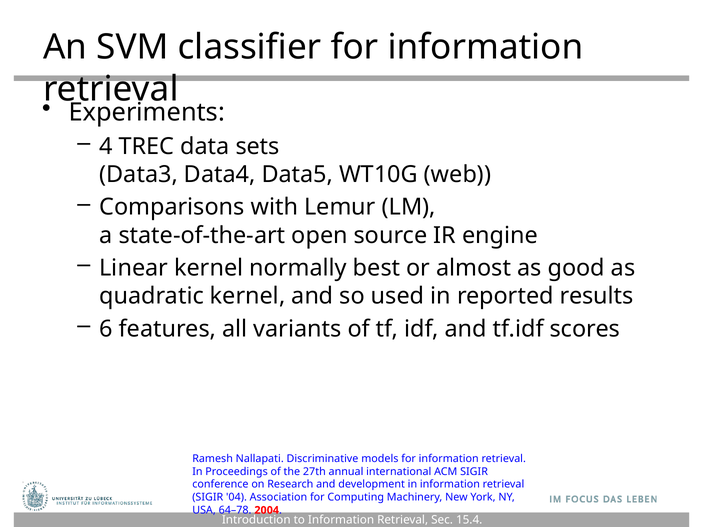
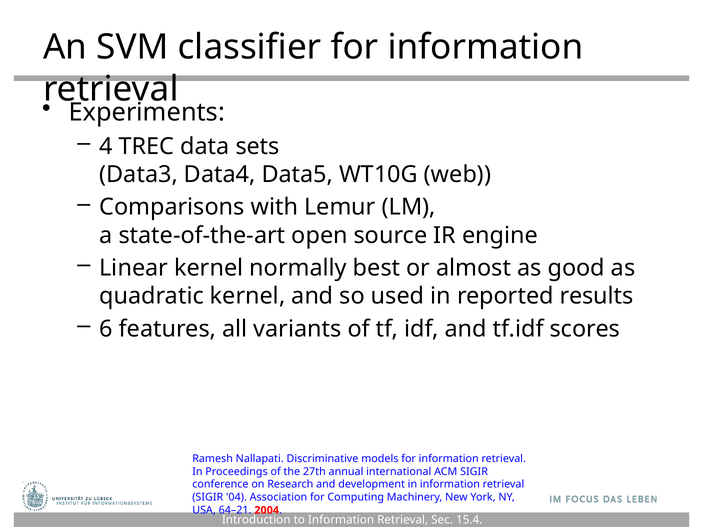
64–78: 64–78 -> 64–21
